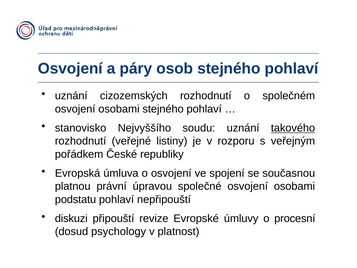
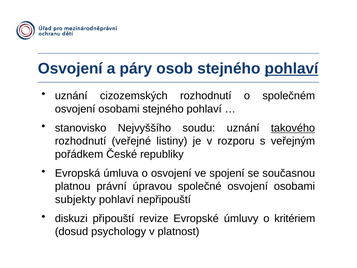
pohlaví at (292, 69) underline: none -> present
podstatu: podstatu -> subjekty
procesní: procesní -> kritériem
